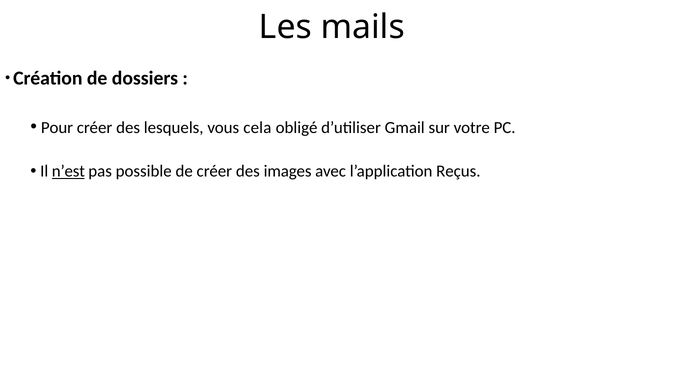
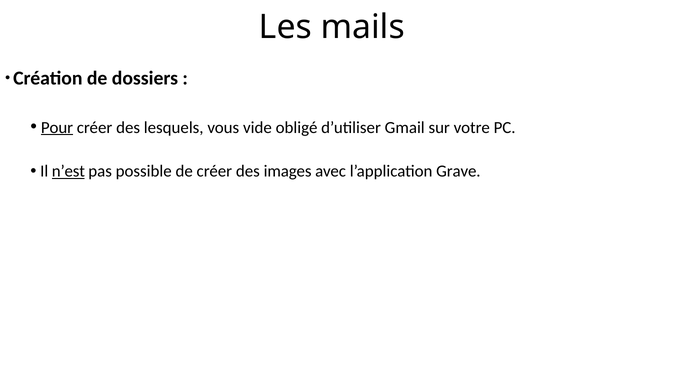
Pour underline: none -> present
cela: cela -> vide
Reçus: Reçus -> Grave
